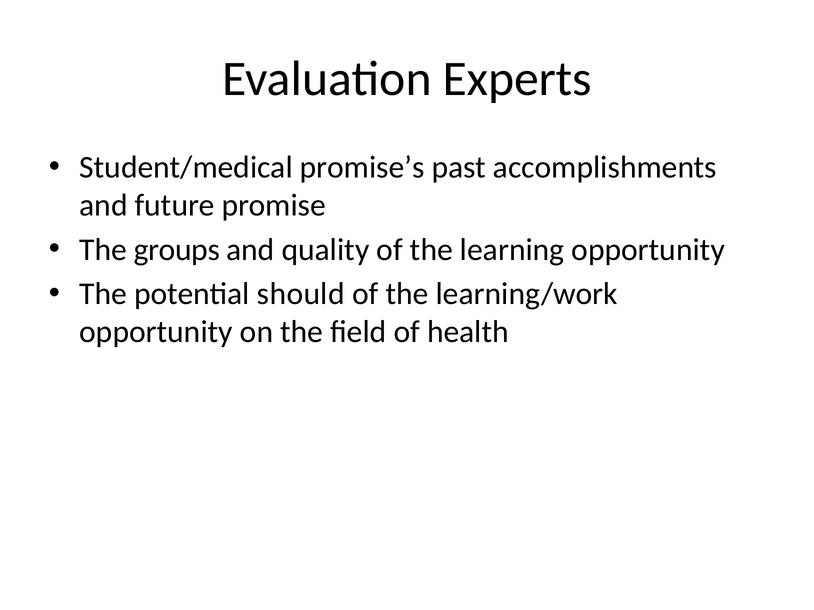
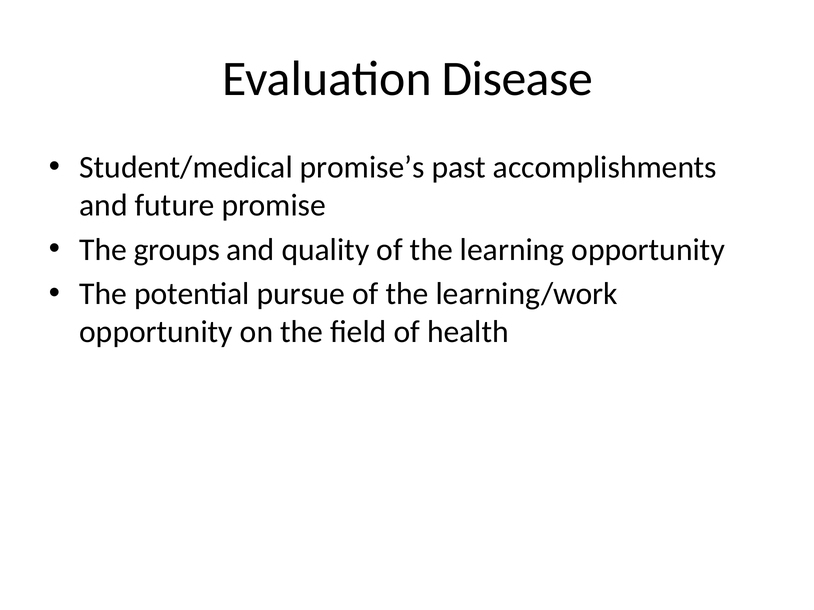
Experts: Experts -> Disease
should: should -> pursue
